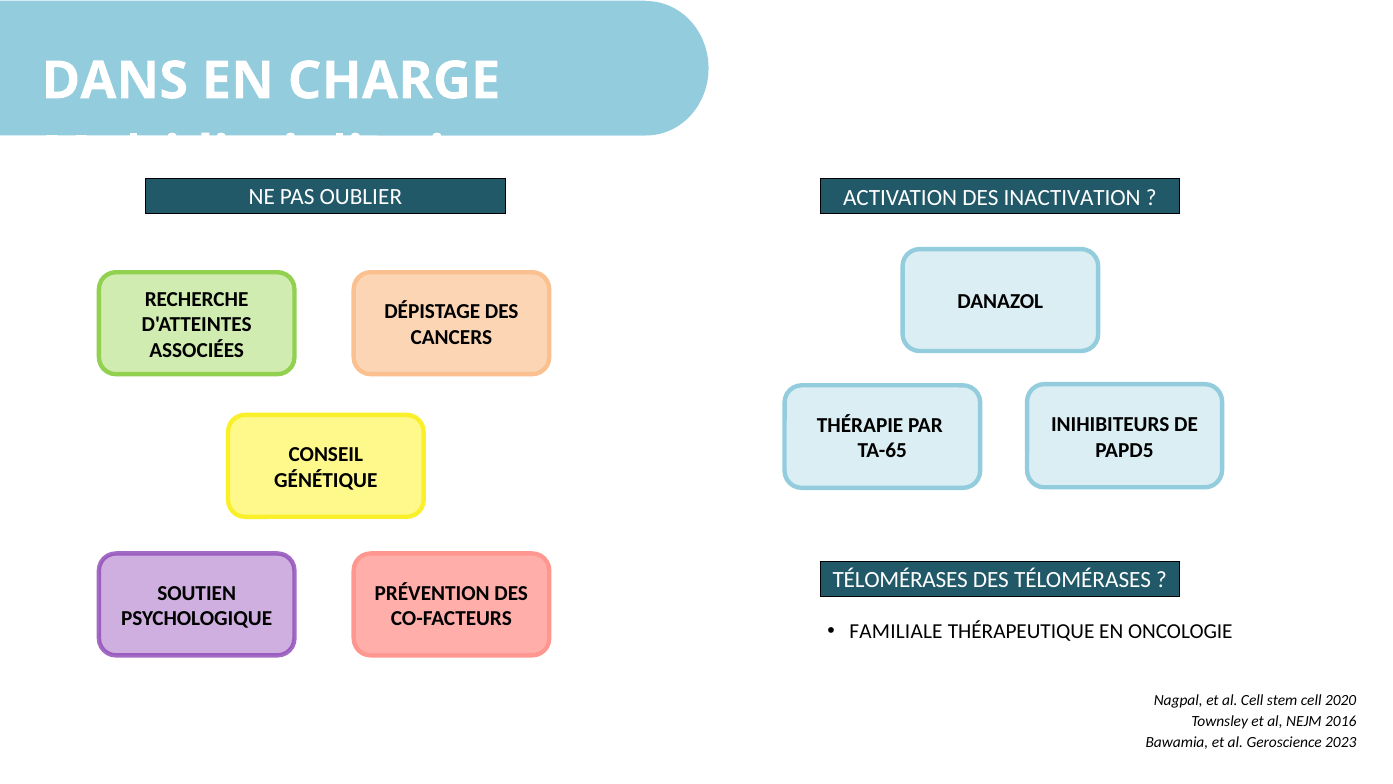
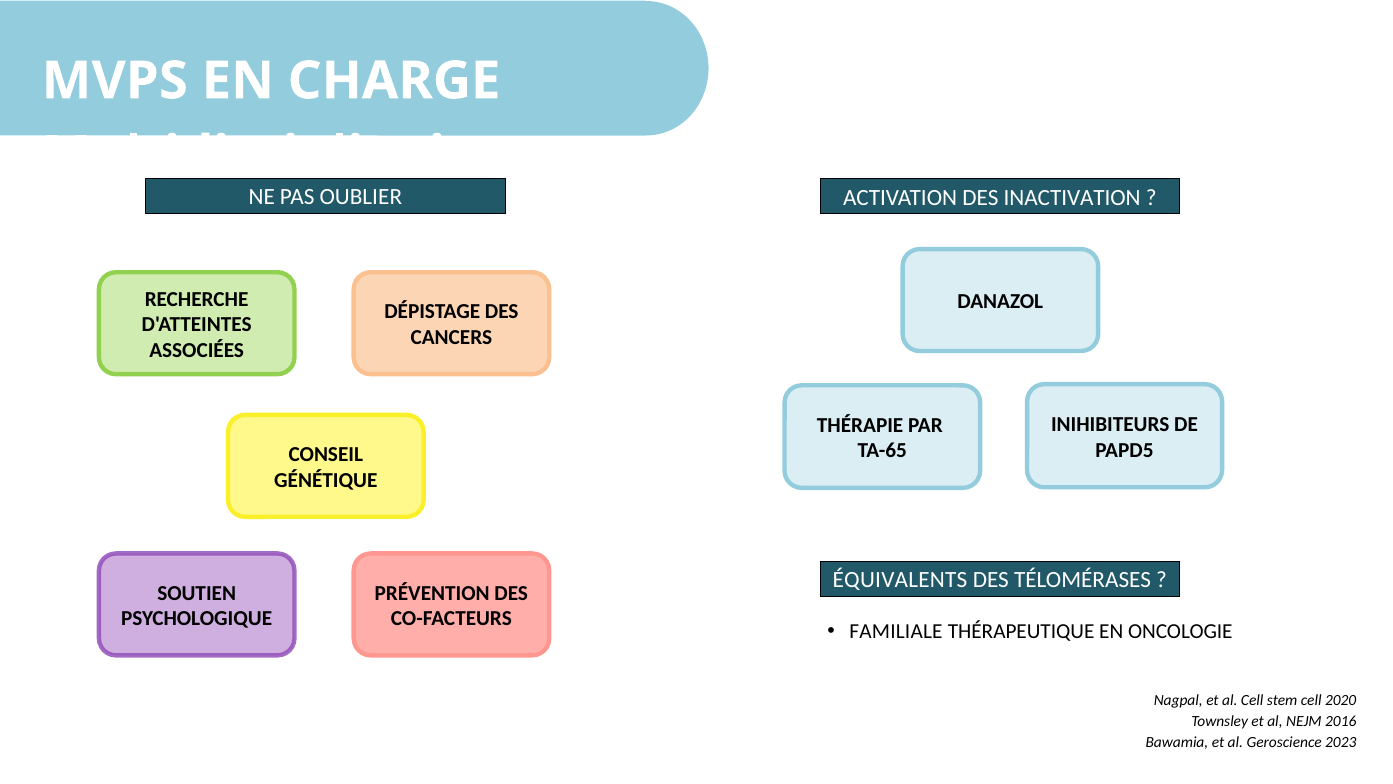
DANS: DANS -> MVPS
TÉLOMÉRASES at (900, 580): TÉLOMÉRASES -> ÉQUIVALENTS
